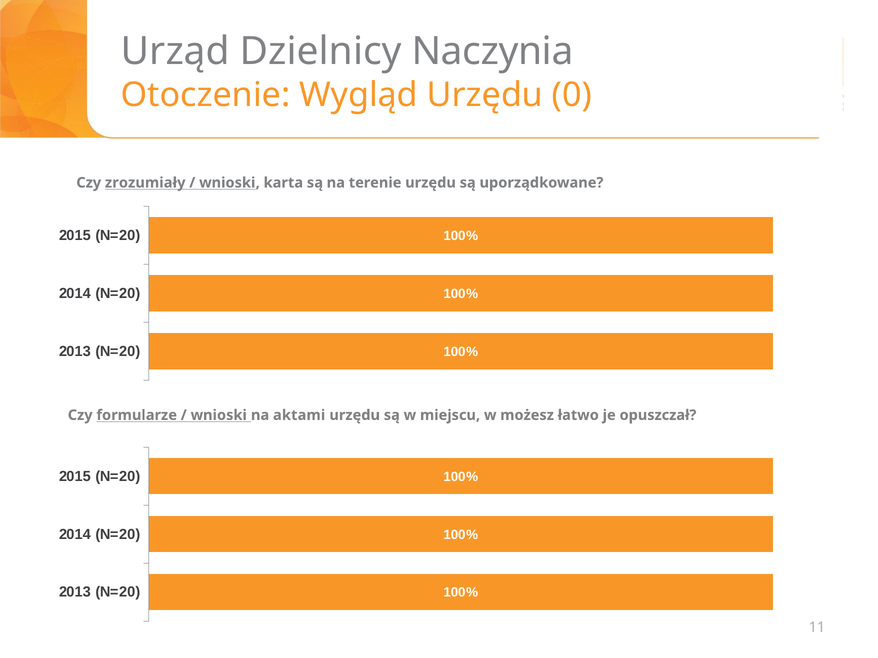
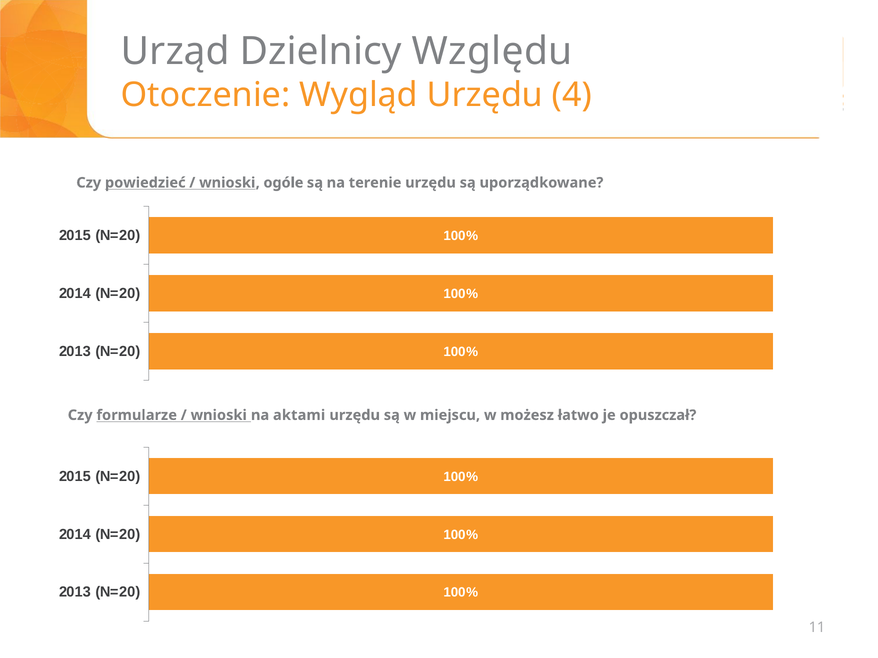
Naczynia: Naczynia -> Względu
0: 0 -> 4
zrozumiały: zrozumiały -> powiedzieć
karta: karta -> ogóle
